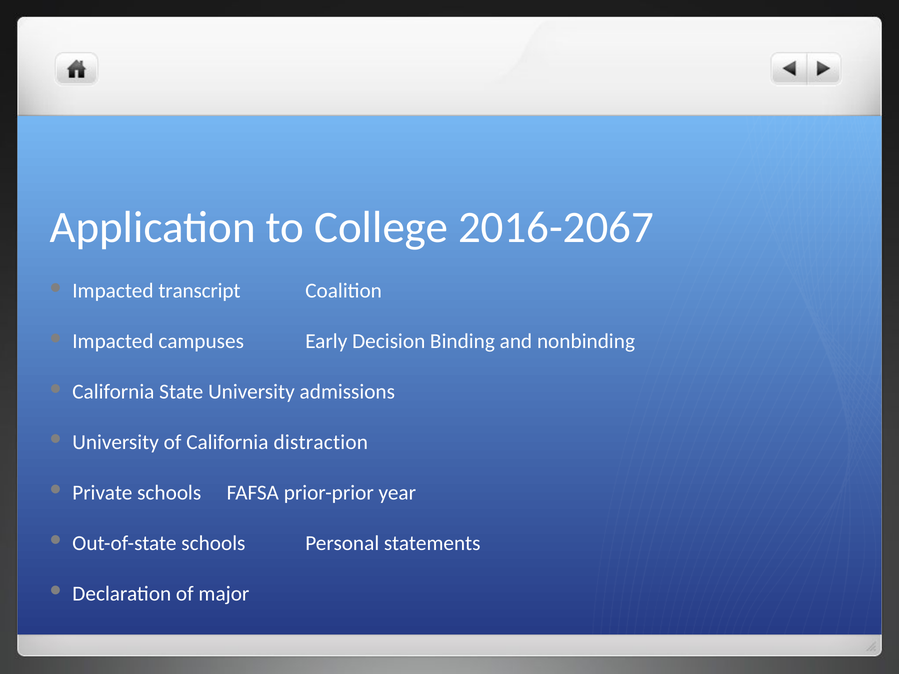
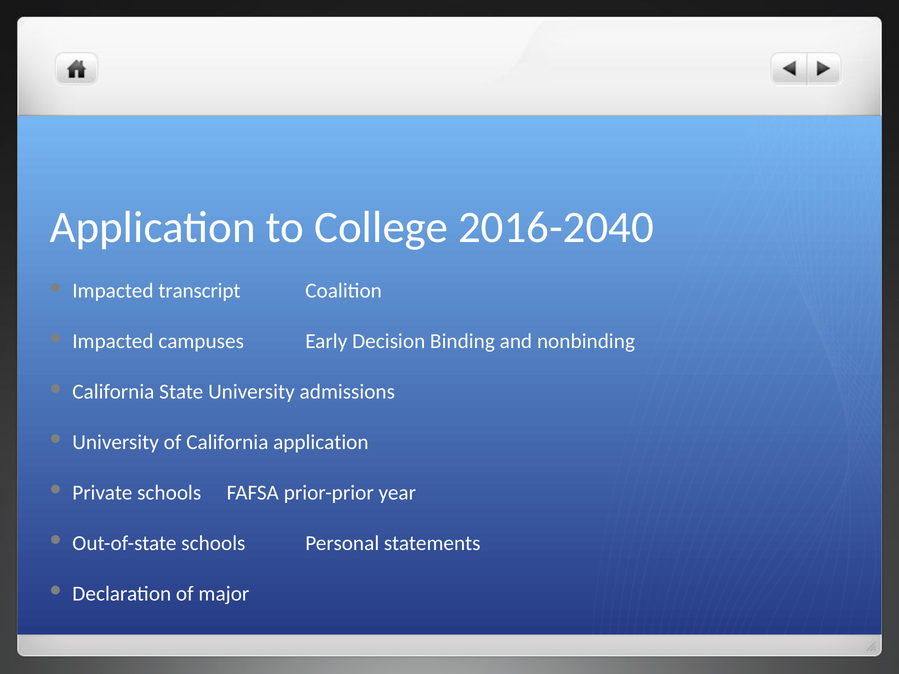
2016-2067: 2016-2067 -> 2016-2040
California distraction: distraction -> application
